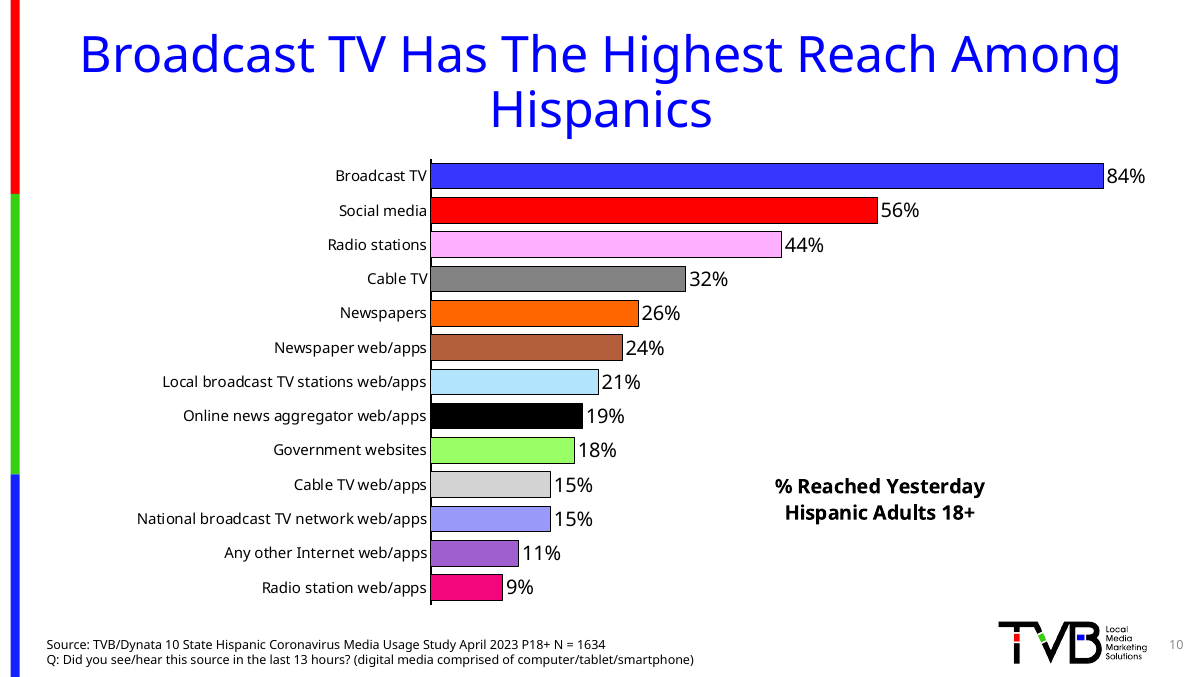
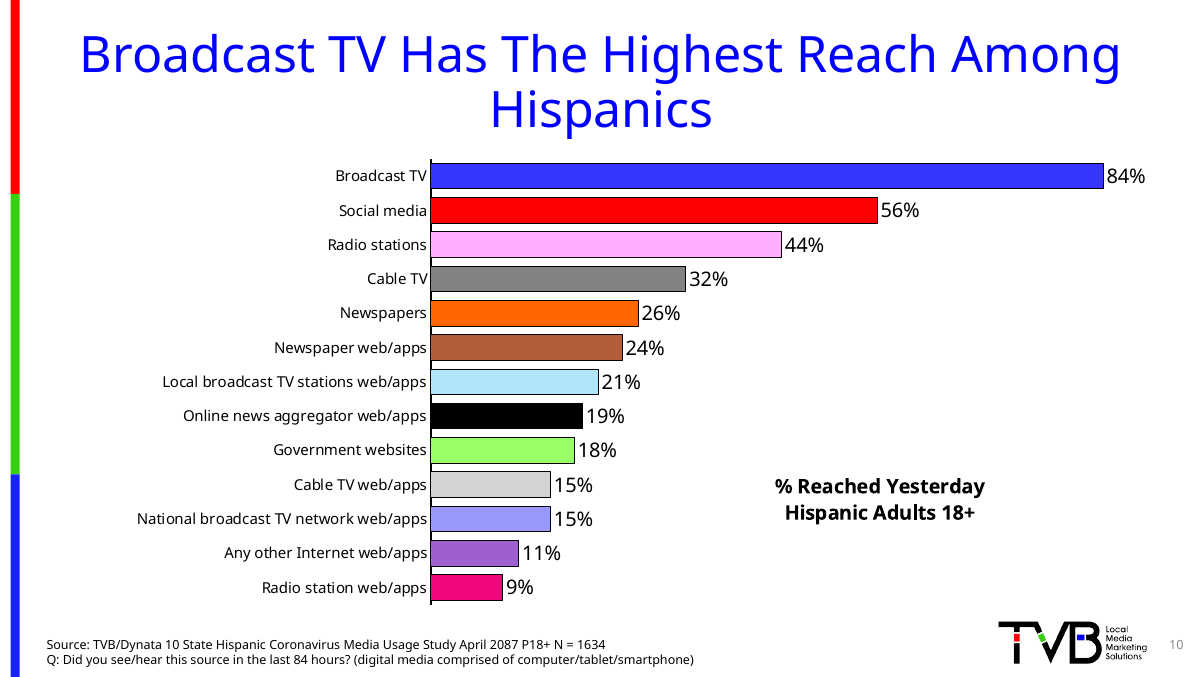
2023: 2023 -> 2087
13: 13 -> 84
